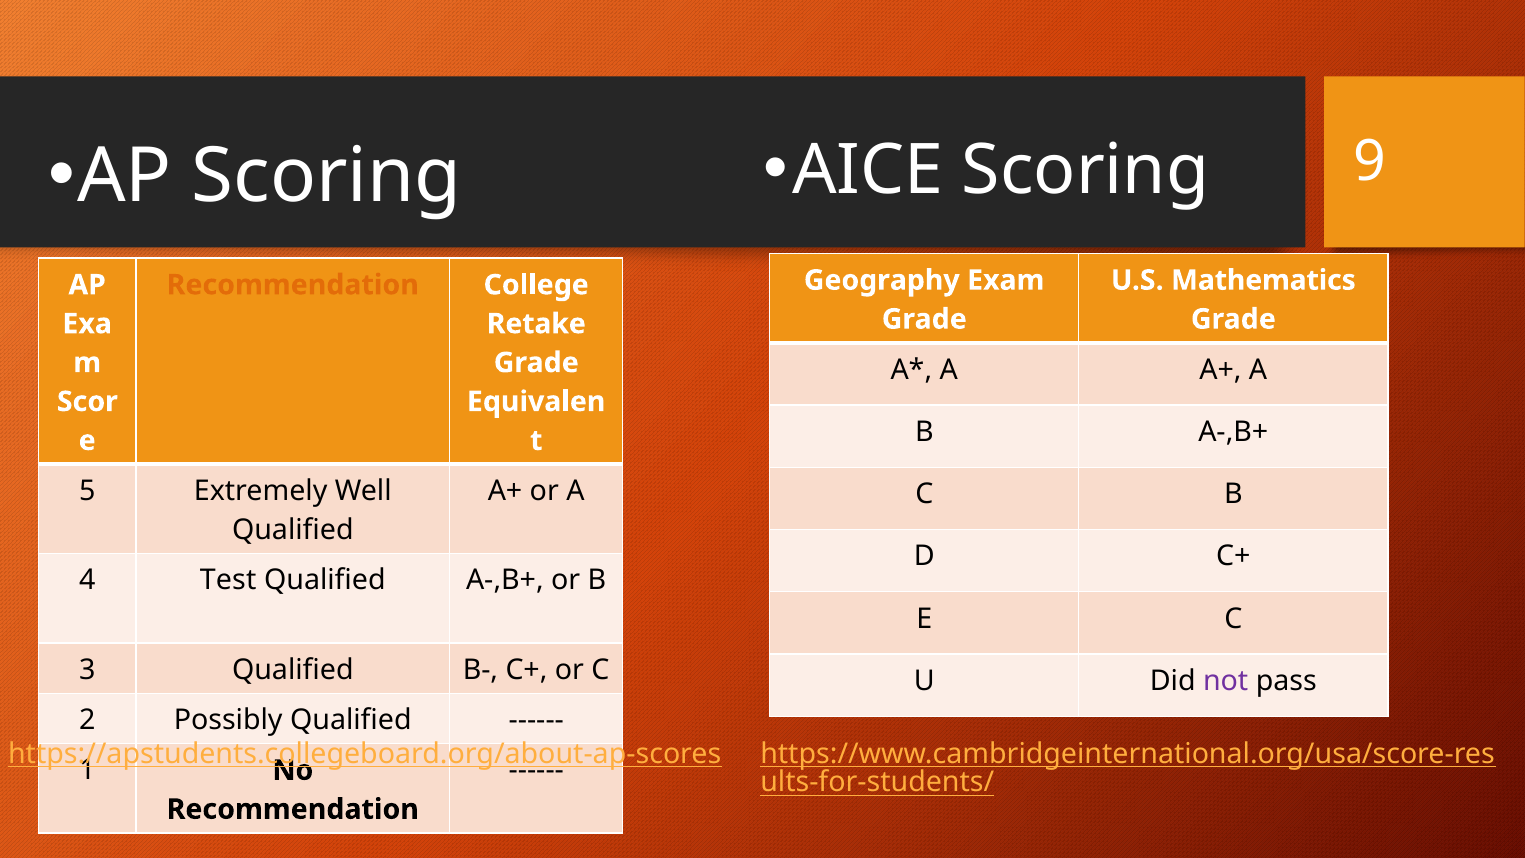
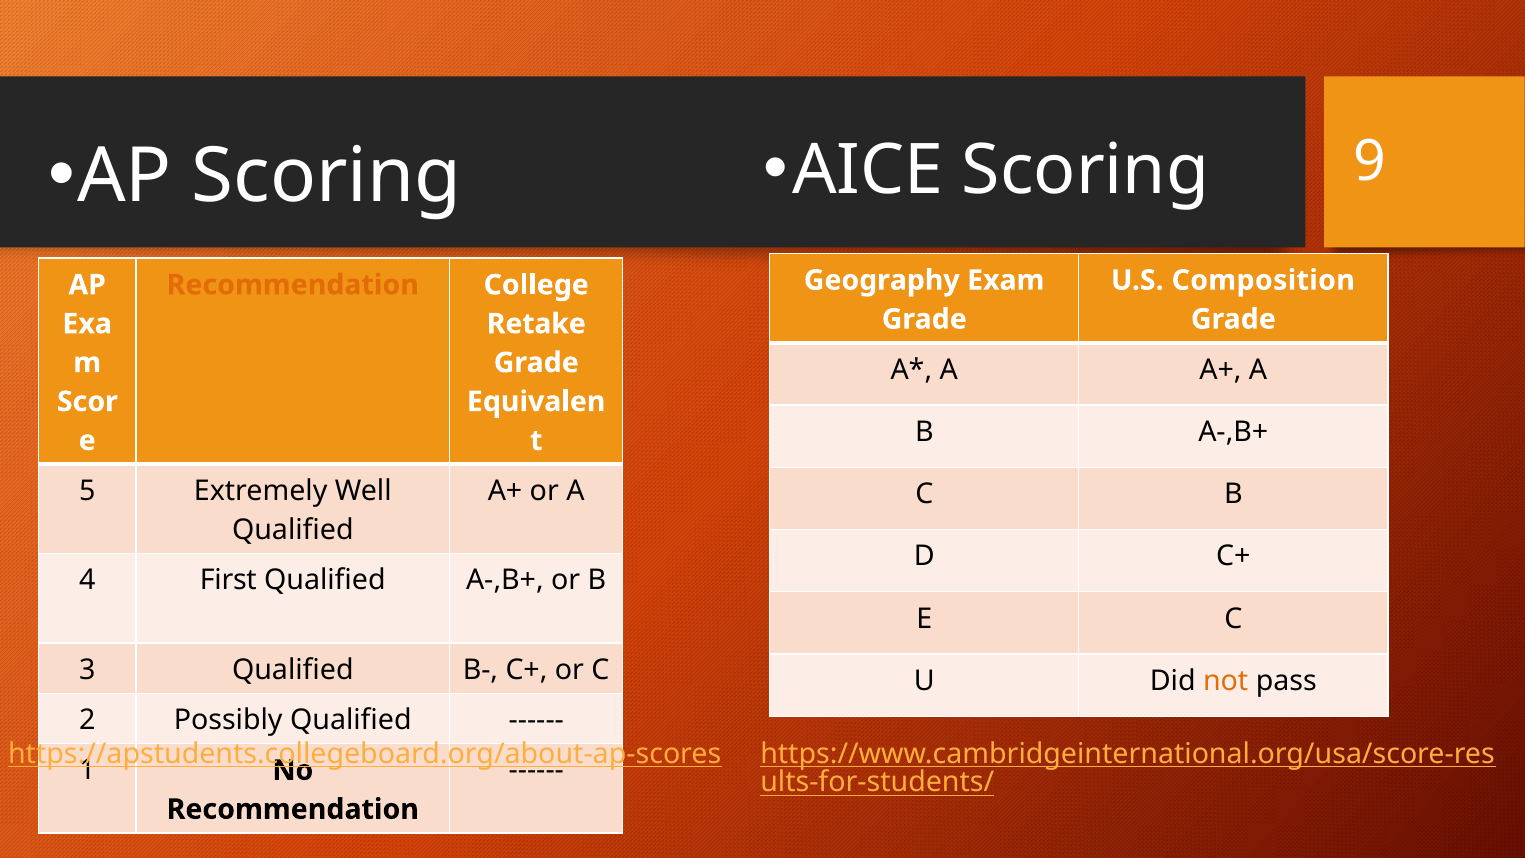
Mathematics: Mathematics -> Composition
Test: Test -> First
not colour: purple -> orange
